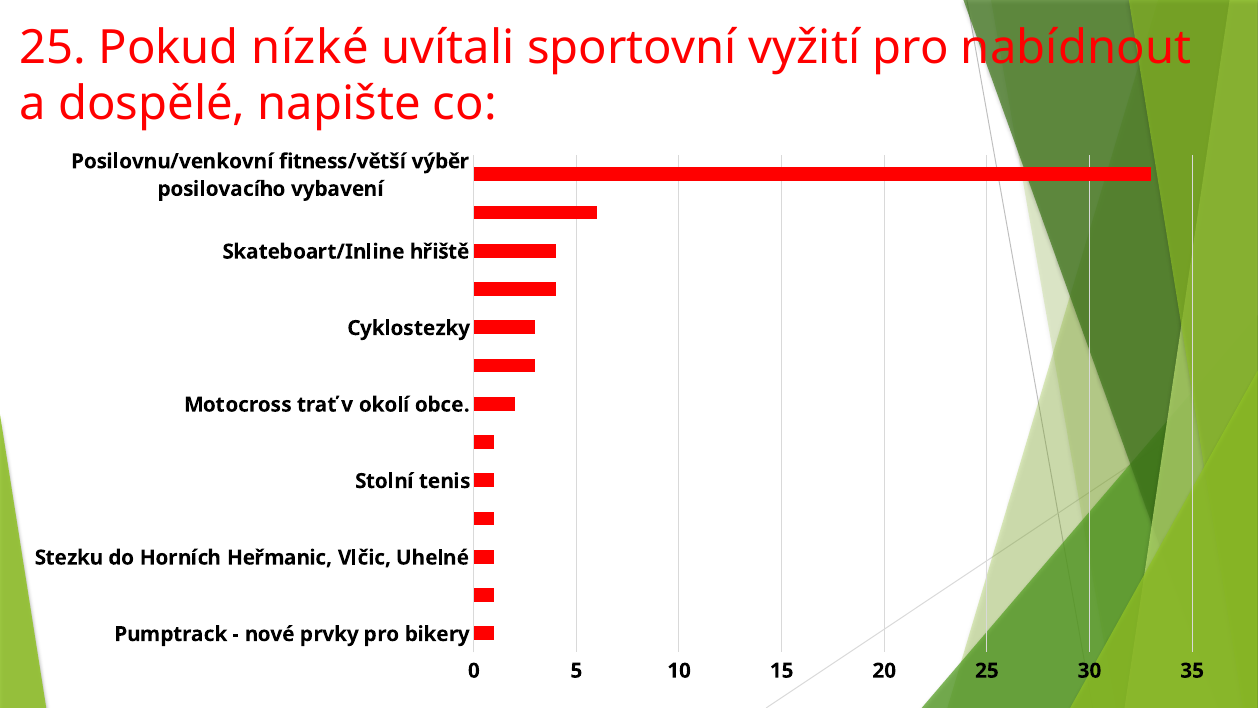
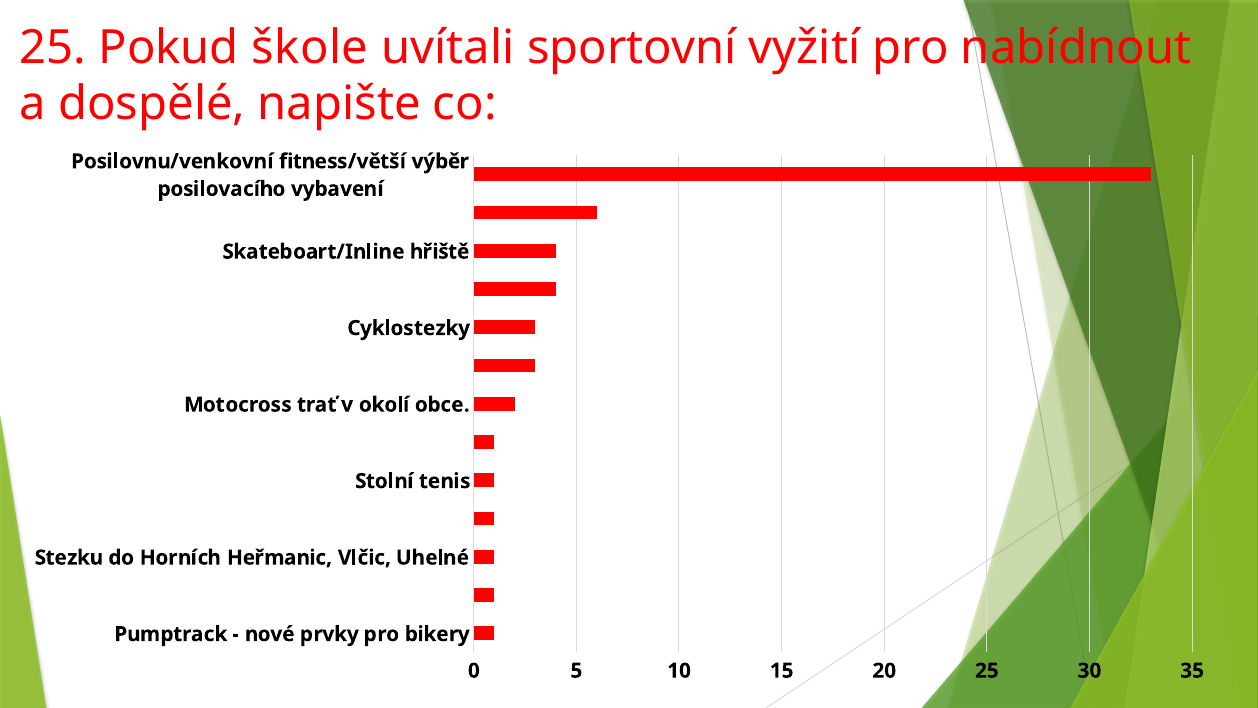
nízké: nízké -> škole
